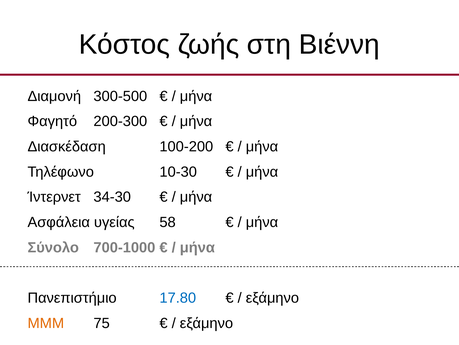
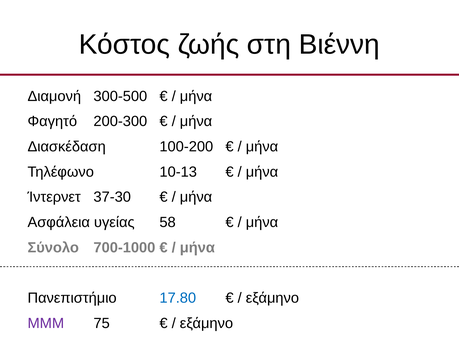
10-30: 10-30 -> 10-13
34-30: 34-30 -> 37-30
ΜΜΜ colour: orange -> purple
